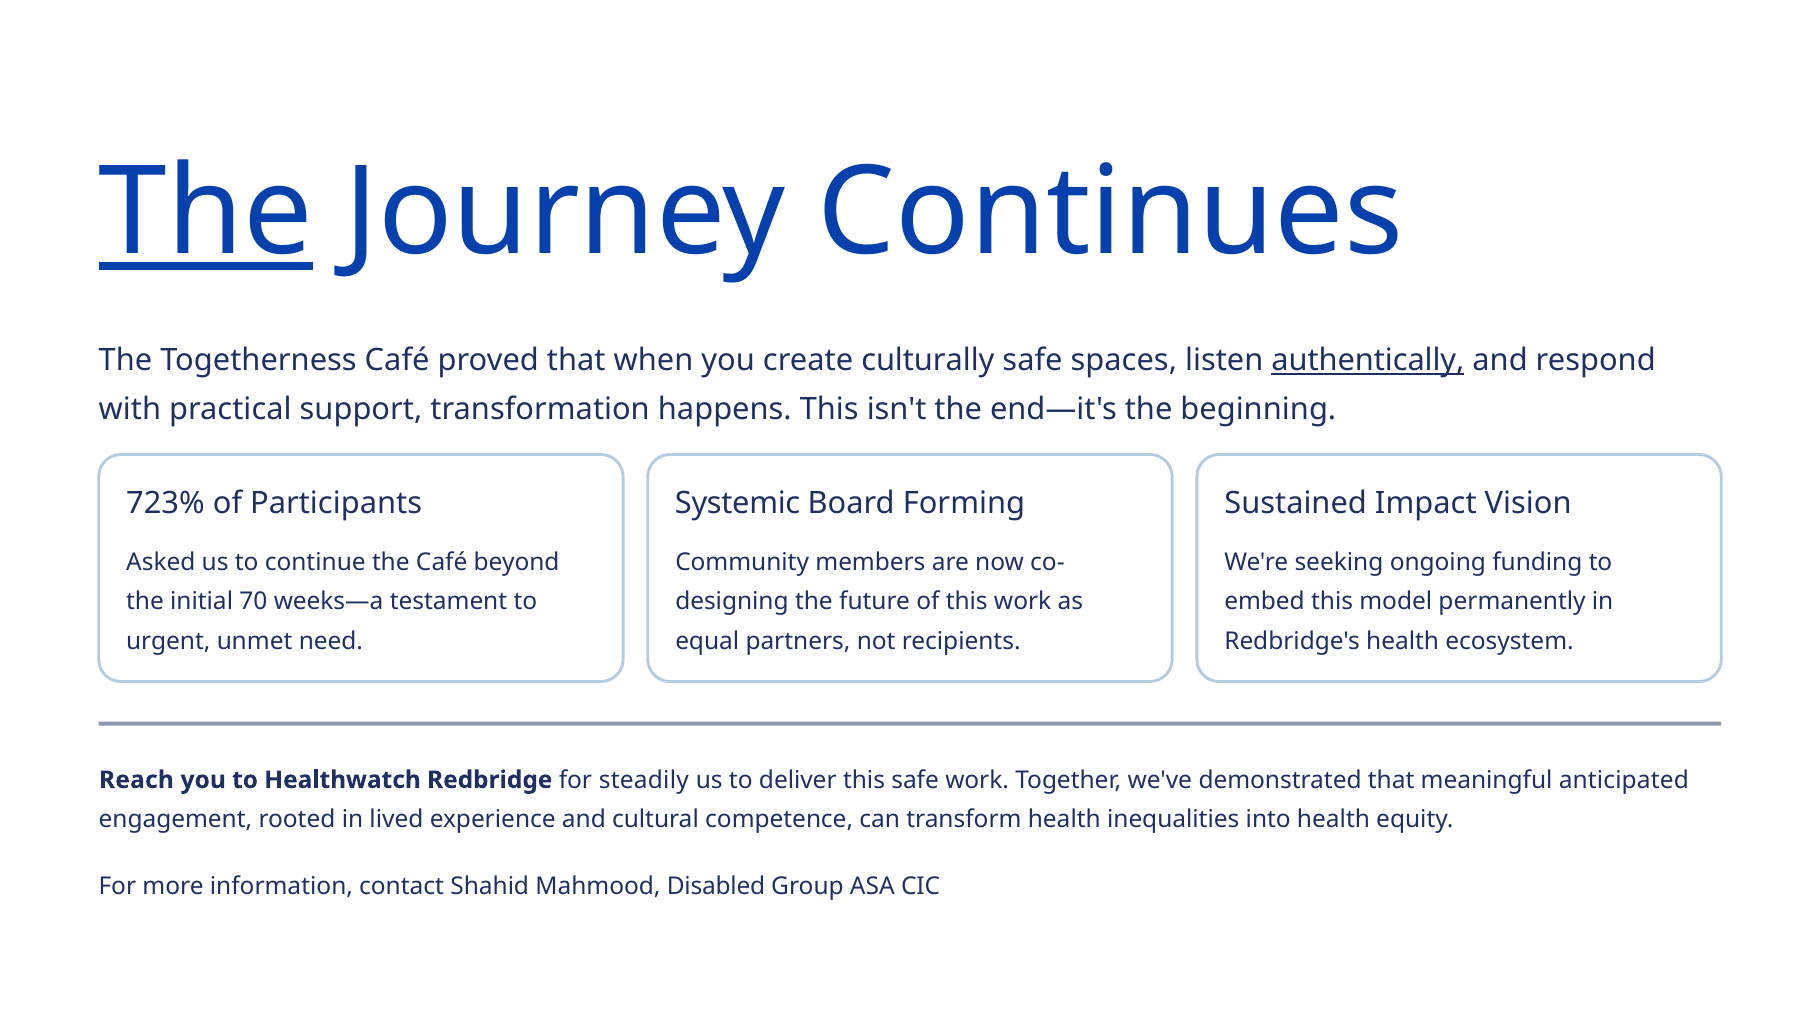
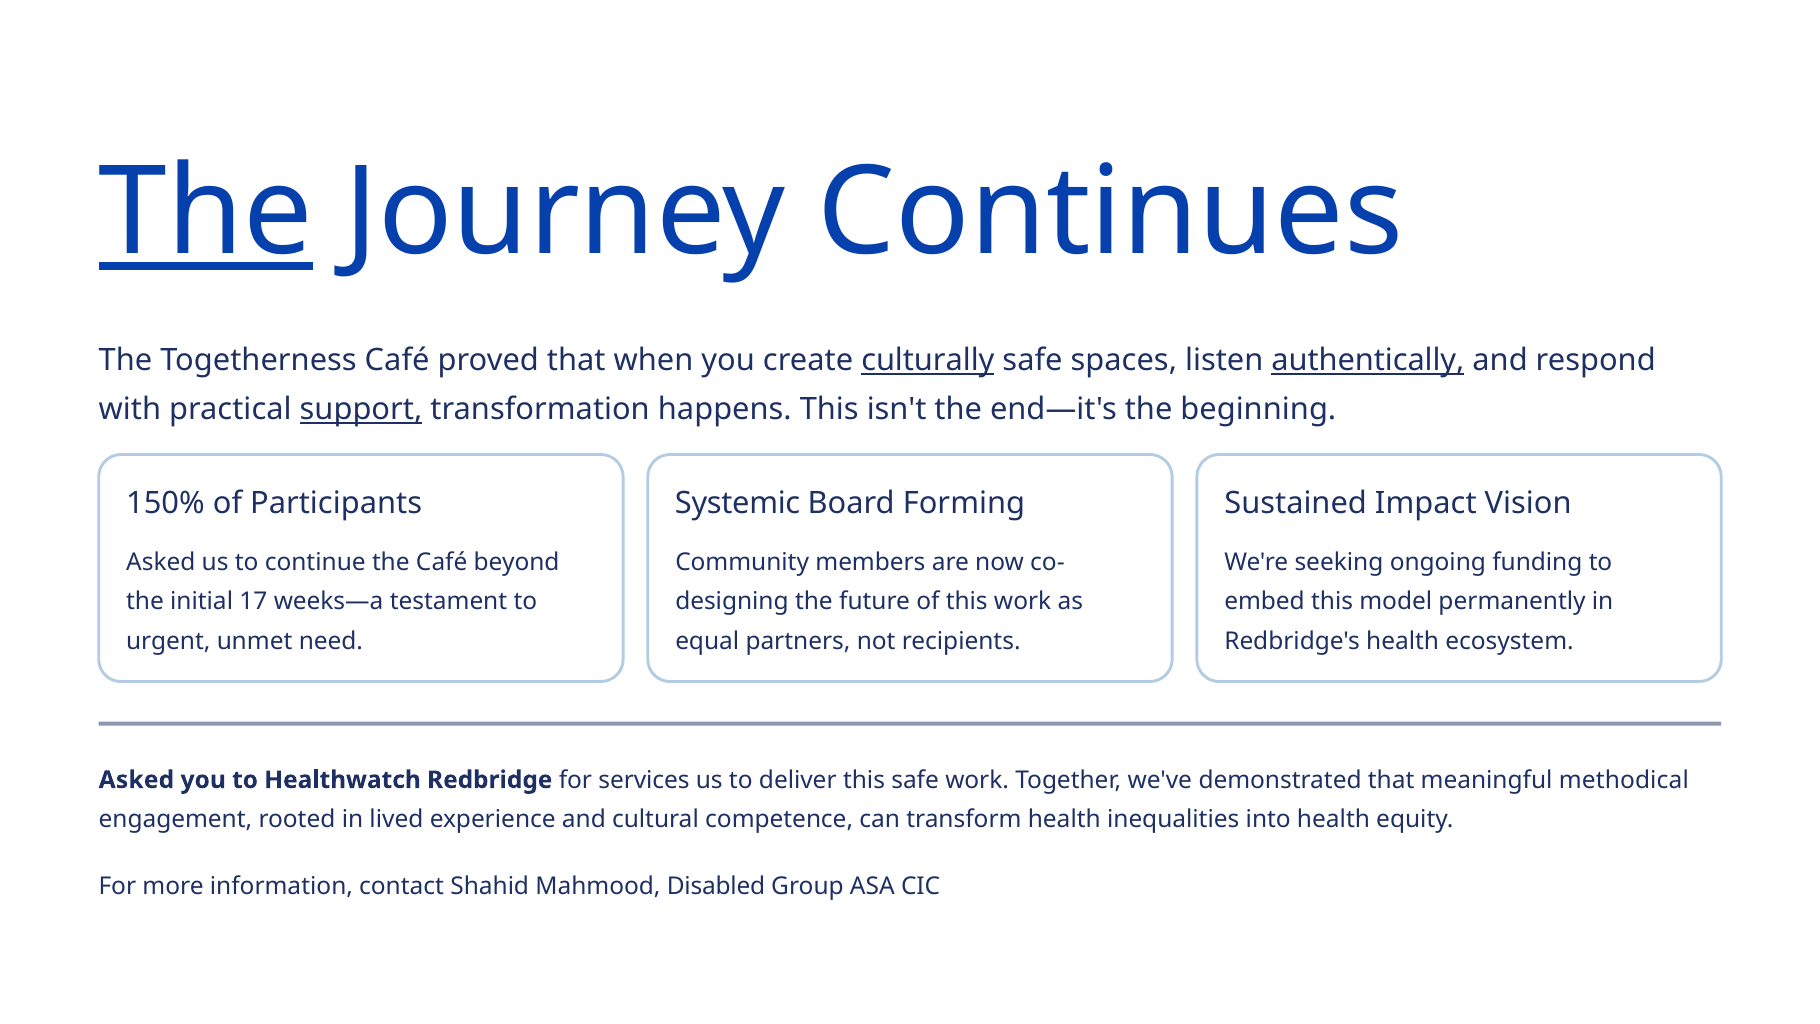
culturally underline: none -> present
support underline: none -> present
723%: 723% -> 150%
70: 70 -> 17
Reach at (136, 780): Reach -> Asked
steadily: steadily -> services
anticipated: anticipated -> methodical
